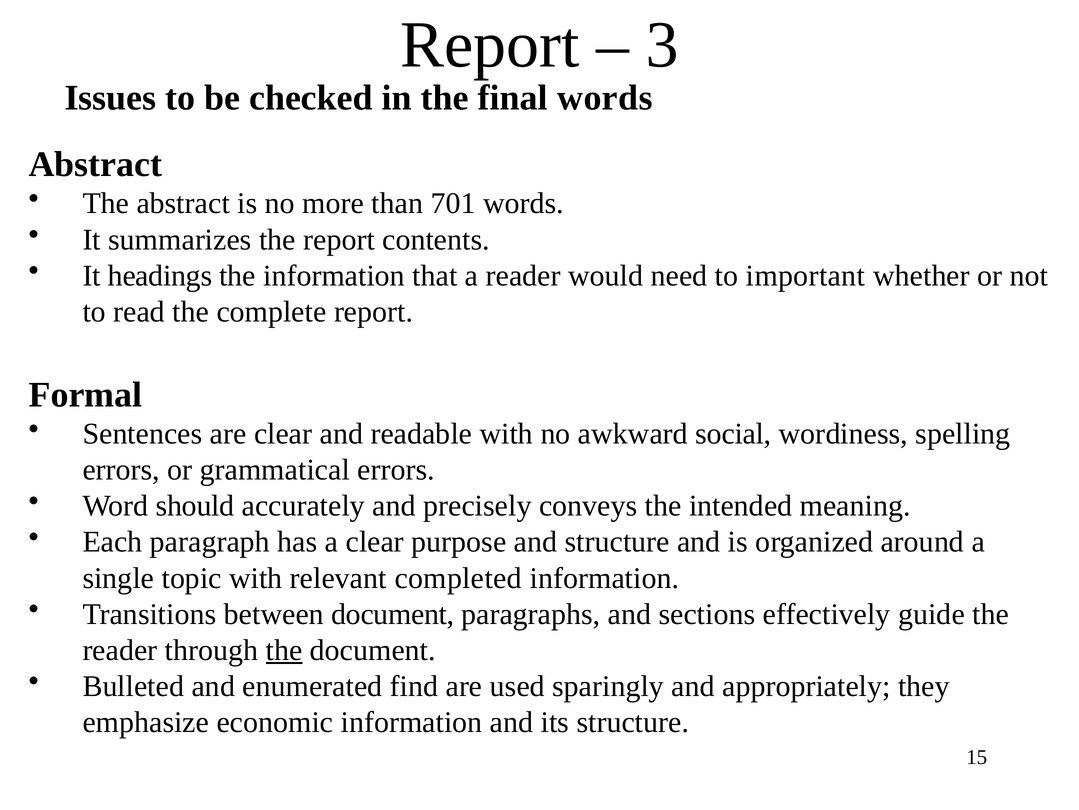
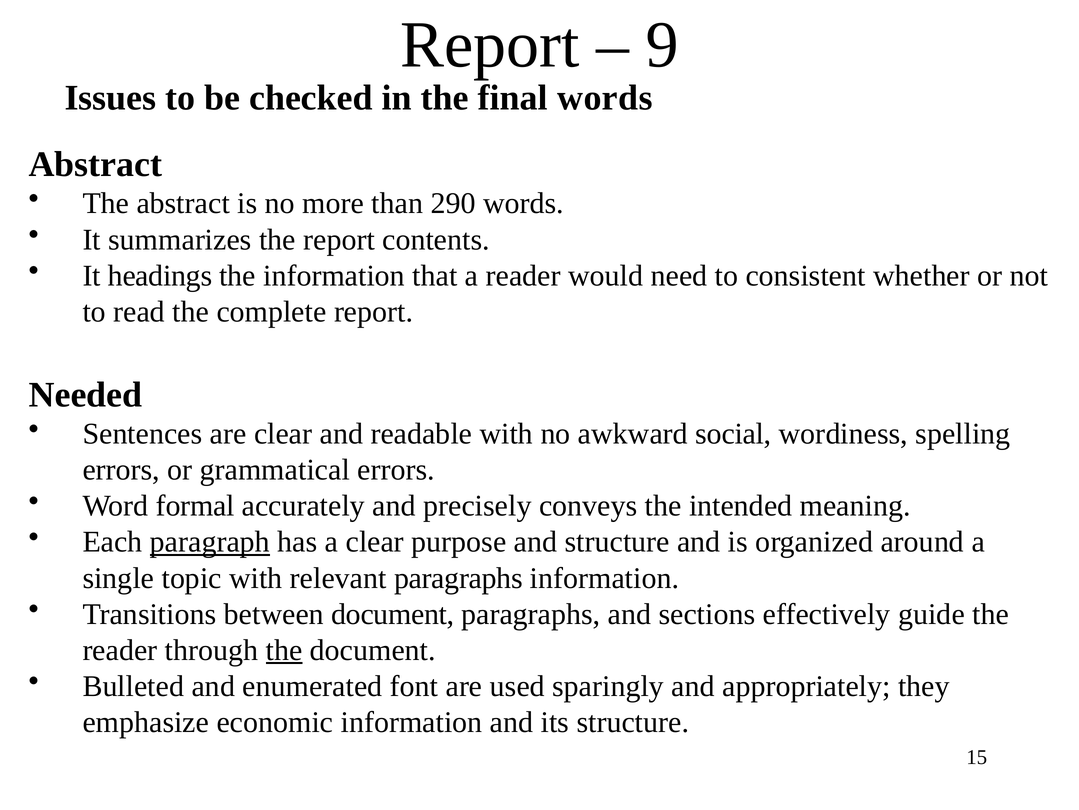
3: 3 -> 9
701: 701 -> 290
important: important -> consistent
Formal: Formal -> Needed
should: should -> formal
paragraph underline: none -> present
relevant completed: completed -> paragraphs
find: find -> font
